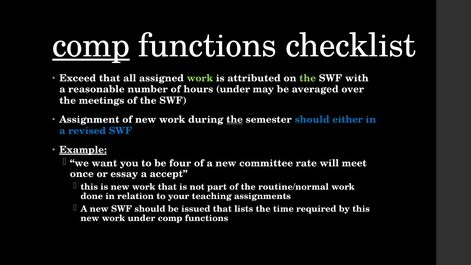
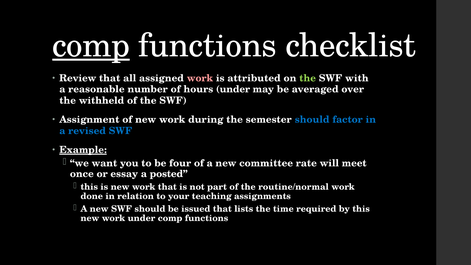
Exceed: Exceed -> Review
work at (200, 78) colour: light green -> pink
meetings: meetings -> withheld
the at (235, 120) underline: present -> none
either: either -> factor
accept: accept -> posted
